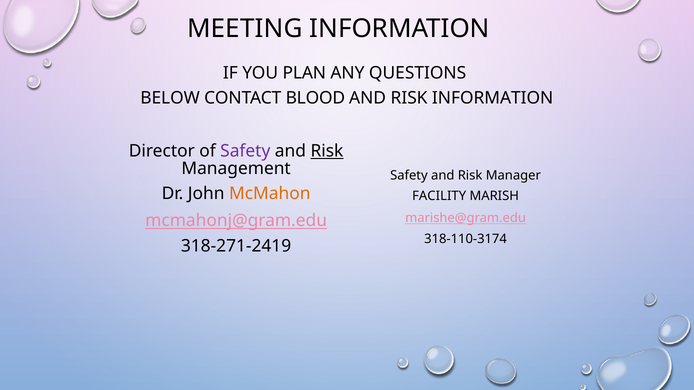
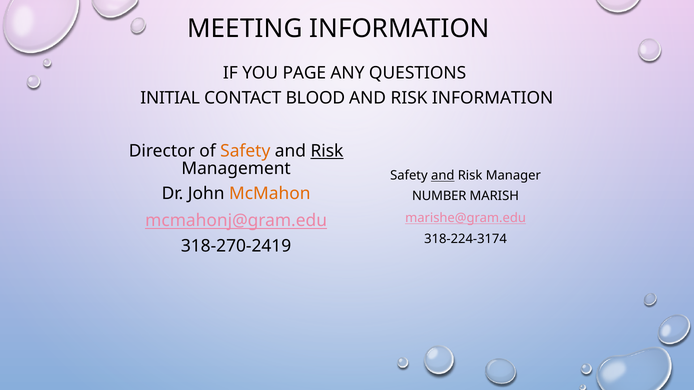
PLAN: PLAN -> PAGE
BELOW: BELOW -> INITIAL
Safety at (245, 151) colour: purple -> orange
and at (443, 176) underline: none -> present
FACILITY: FACILITY -> NUMBER
318-110-3174: 318-110-3174 -> 318-224-3174
318-271-2419: 318-271-2419 -> 318-270-2419
